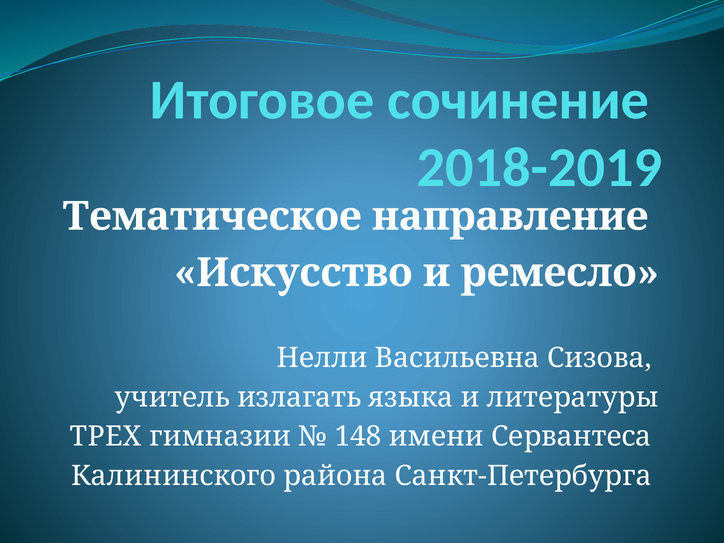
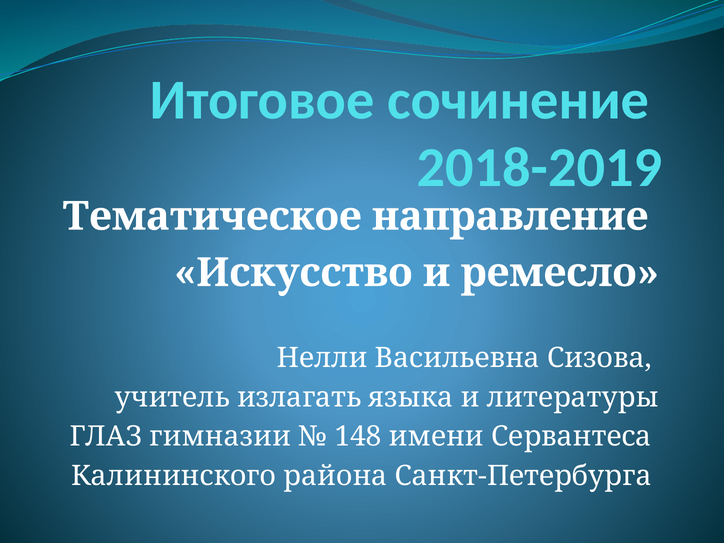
ТРЕХ: ТРЕХ -> ГЛАЗ
